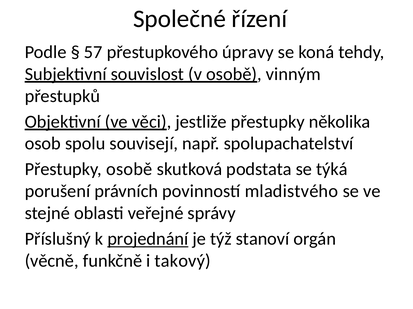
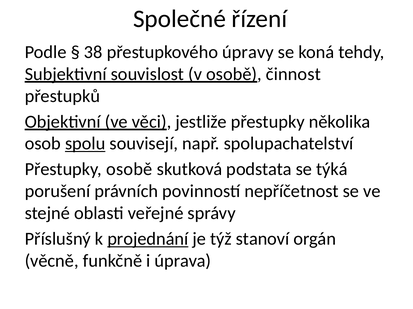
57: 57 -> 38
vinným: vinným -> činnost
spolu underline: none -> present
mladistvého: mladistvého -> nepříčetnost
takový: takový -> úprava
